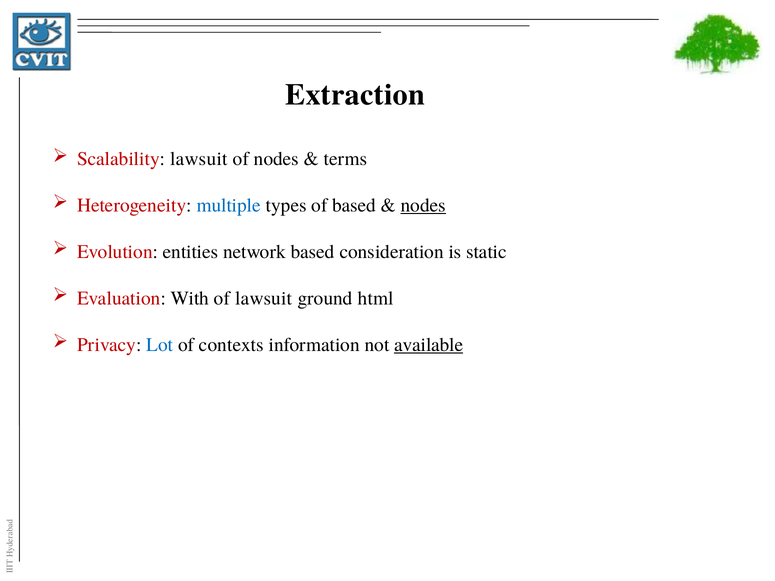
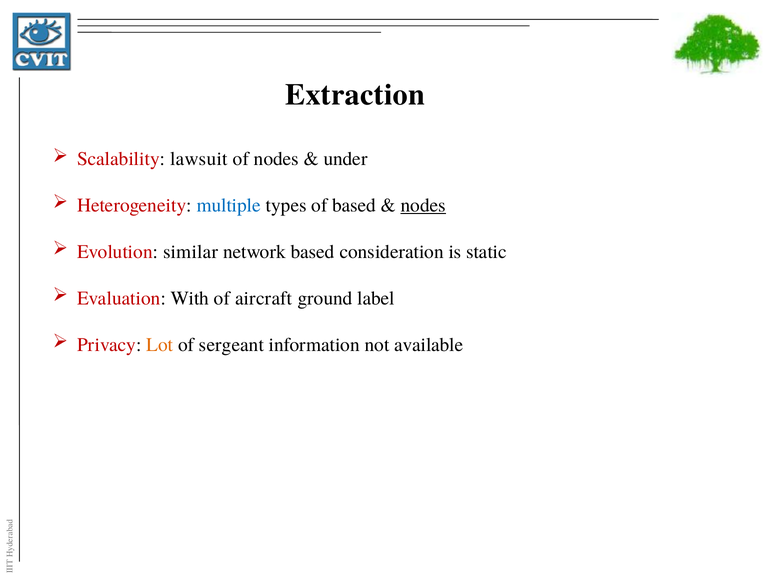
terms: terms -> under
entities: entities -> similar
of lawsuit: lawsuit -> aircraft
html: html -> label
Lot colour: blue -> orange
contexts: contexts -> sergeant
available underline: present -> none
